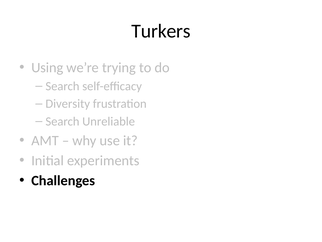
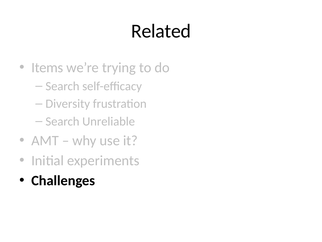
Turkers: Turkers -> Related
Using: Using -> Items
